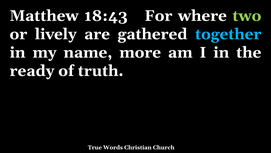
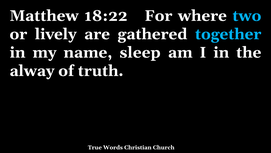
18:43: 18:43 -> 18:22
two colour: light green -> light blue
more: more -> sleep
ready: ready -> alway
